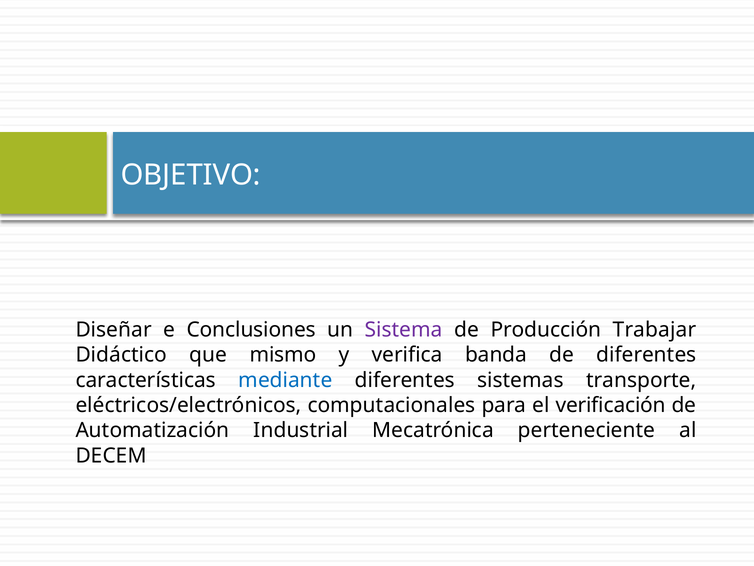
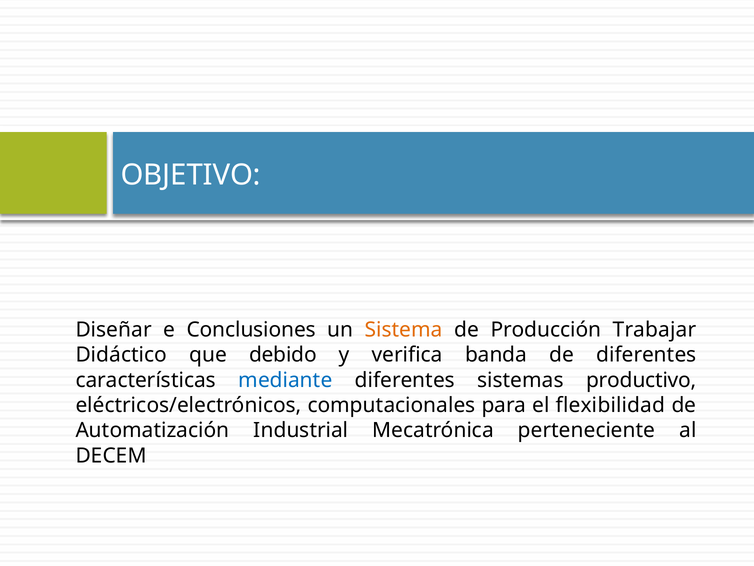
Sistema colour: purple -> orange
mismo: mismo -> debido
transporte: transporte -> productivo
verificación: verificación -> flexibilidad
